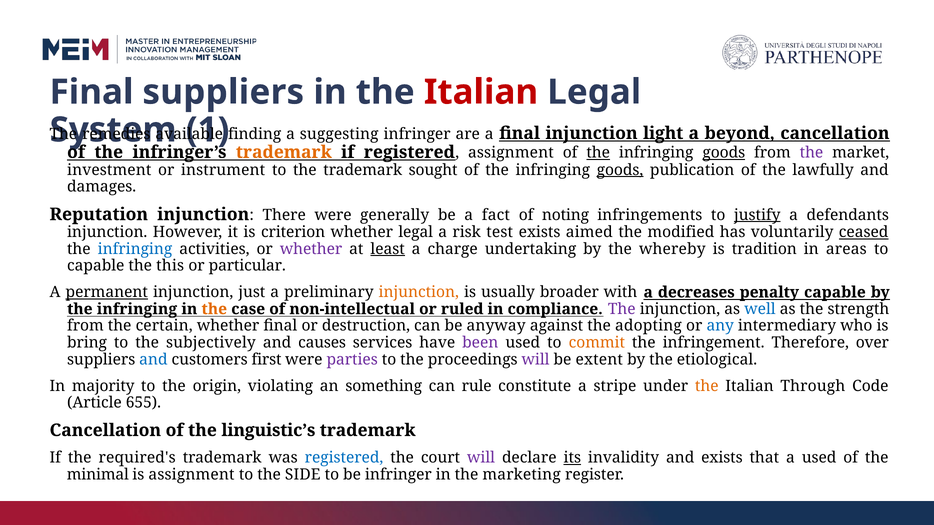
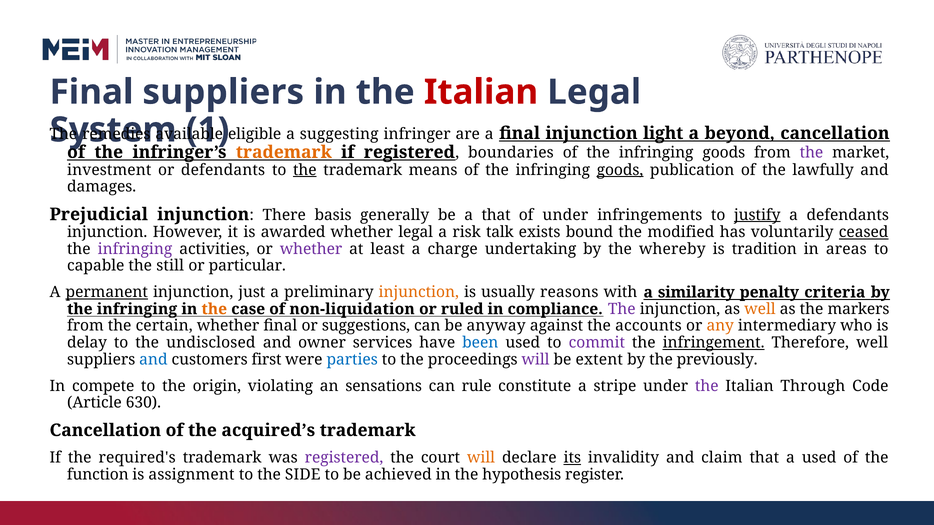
finding: finding -> eligible
registered assignment: assignment -> boundaries
the at (598, 153) underline: present -> none
goods at (724, 153) underline: present -> none
or instrument: instrument -> defendants
the at (305, 170) underline: none -> present
sought: sought -> means
Reputation: Reputation -> Prejudicial
There were: were -> basis
a fact: fact -> that
of noting: noting -> under
criterion: criterion -> awarded
test: test -> talk
aimed: aimed -> bound
infringing at (135, 249) colour: blue -> purple
least underline: present -> none
this: this -> still
broader: broader -> reasons
decreases: decreases -> similarity
penalty capable: capable -> criteria
non-intellectual: non-intellectual -> non-liquidation
well at (760, 309) colour: blue -> orange
strength: strength -> markers
destruction: destruction -> suggestions
adopting: adopting -> accounts
any colour: blue -> orange
bring: bring -> delay
subjectively: subjectively -> undisclosed
causes: causes -> owner
been colour: purple -> blue
commit colour: orange -> purple
infringement underline: none -> present
Therefore over: over -> well
parties colour: purple -> blue
etiological: etiological -> previously
majority: majority -> compete
something: something -> sensations
the at (707, 386) colour: orange -> purple
655: 655 -> 630
linguistic’s: linguistic’s -> acquired’s
registered at (344, 458) colour: blue -> purple
will at (481, 458) colour: purple -> orange
and exists: exists -> claim
minimal: minimal -> function
be infringer: infringer -> achieved
marketing: marketing -> hypothesis
